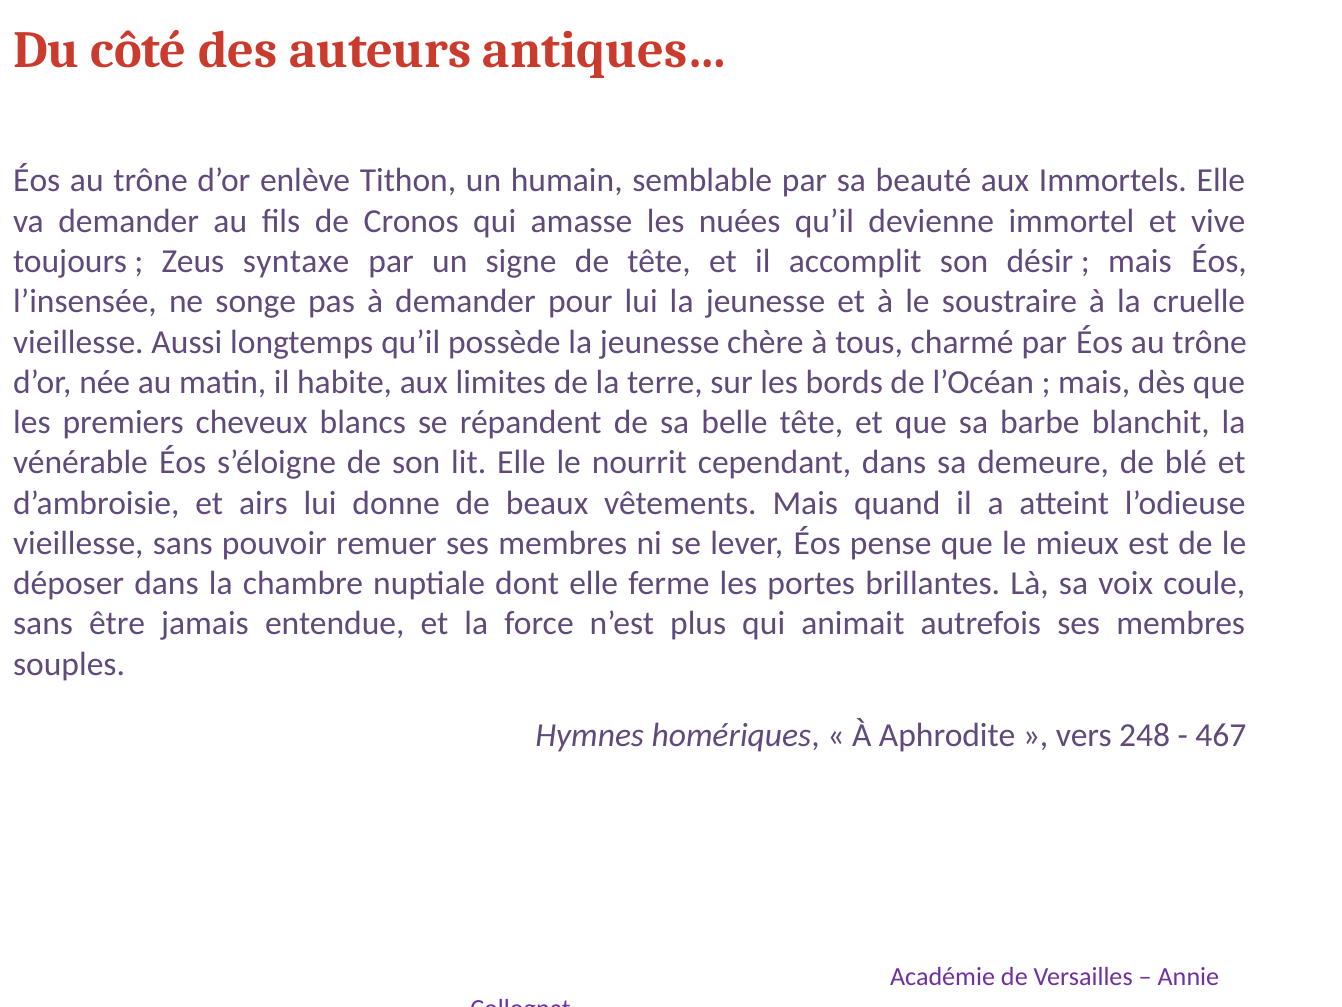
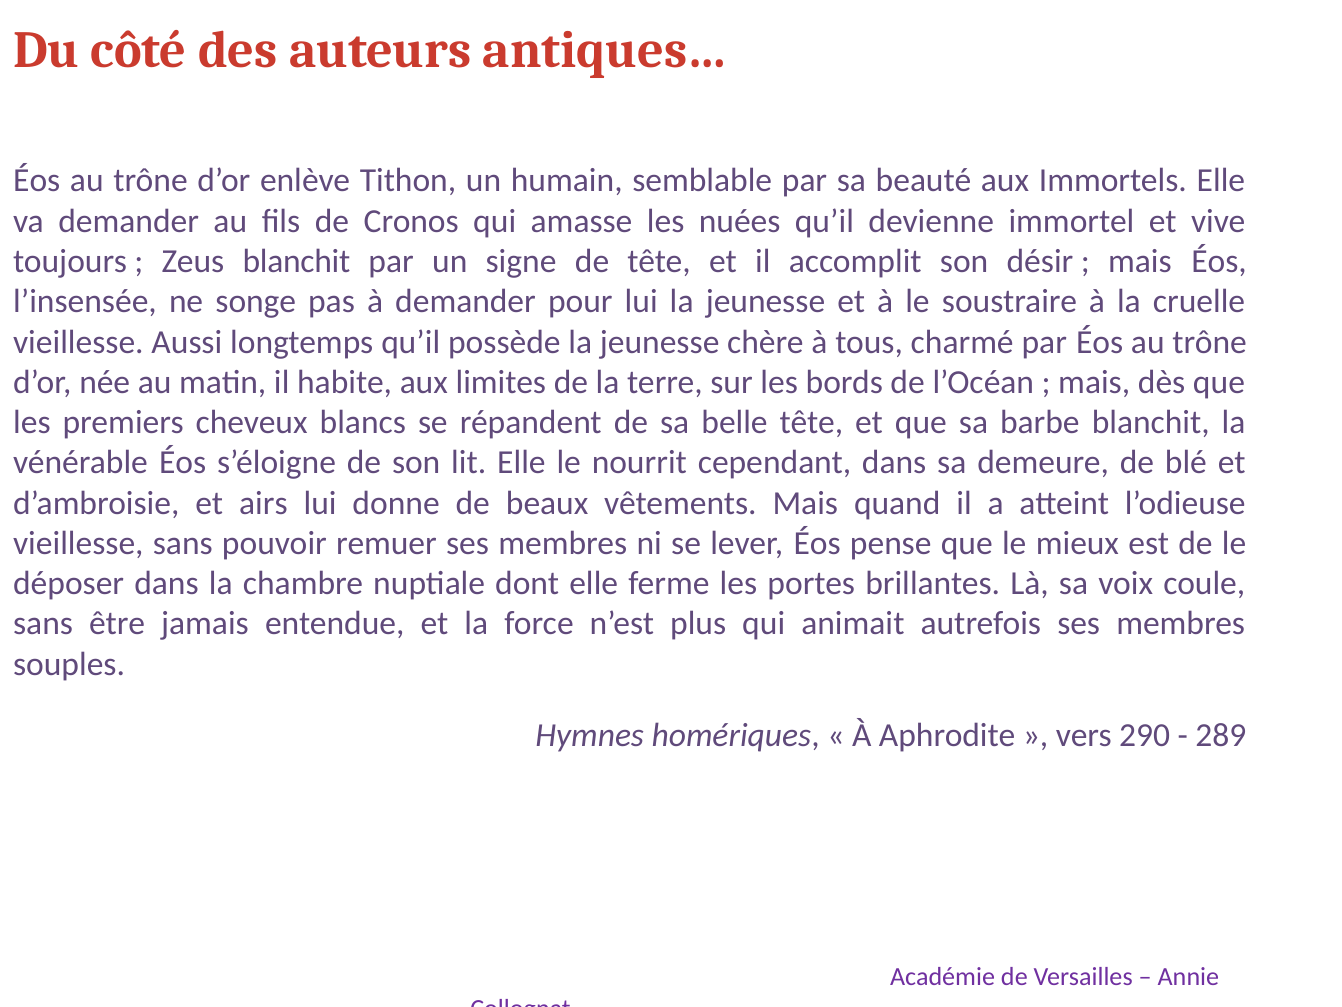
Zeus syntaxe: syntaxe -> blanchit
248: 248 -> 290
467: 467 -> 289
